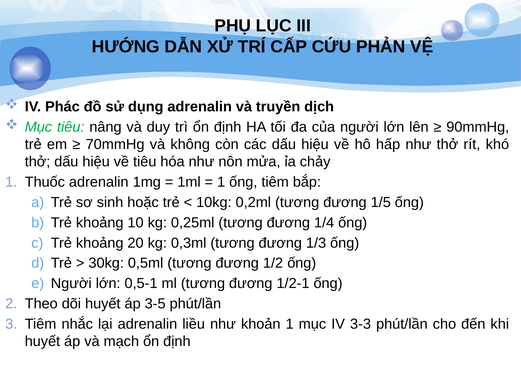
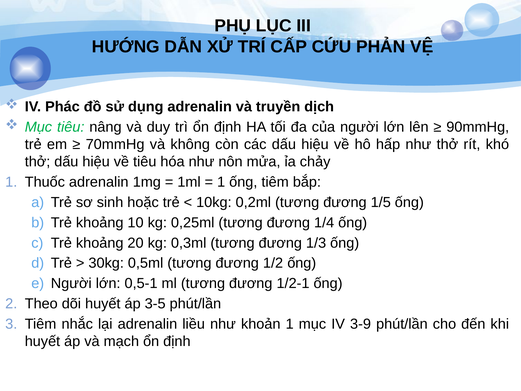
3-3: 3-3 -> 3-9
